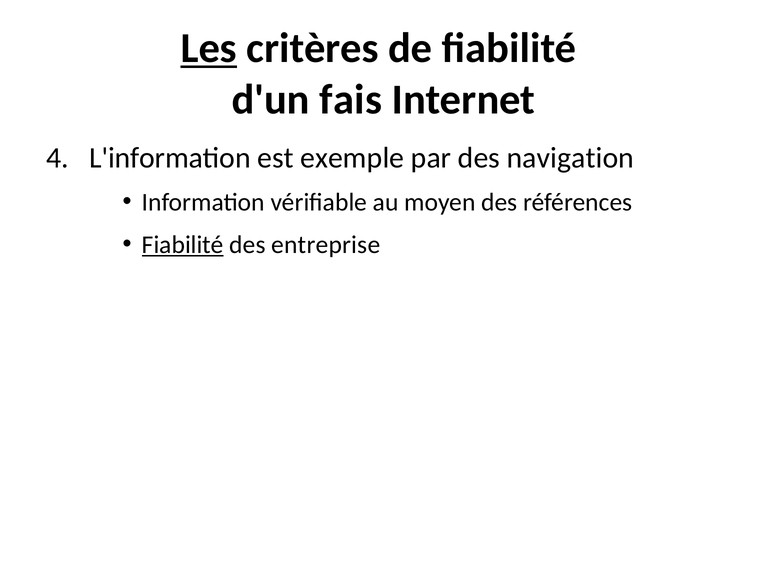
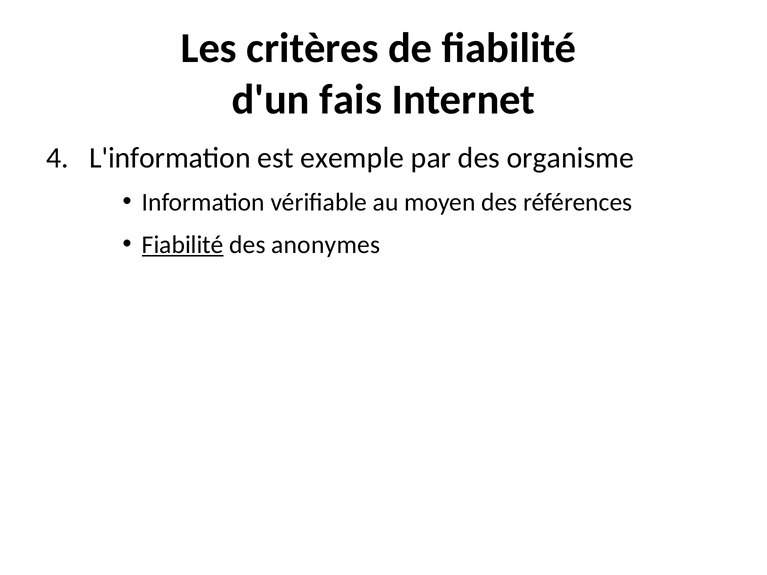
Les underline: present -> none
navigation: navigation -> organisme
entreprise: entreprise -> anonymes
